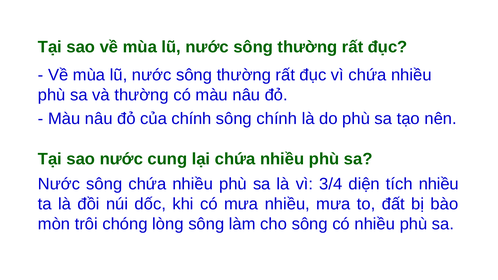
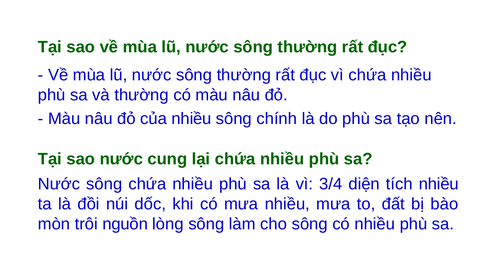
của chính: chính -> nhiều
chóng: chóng -> nguồn
